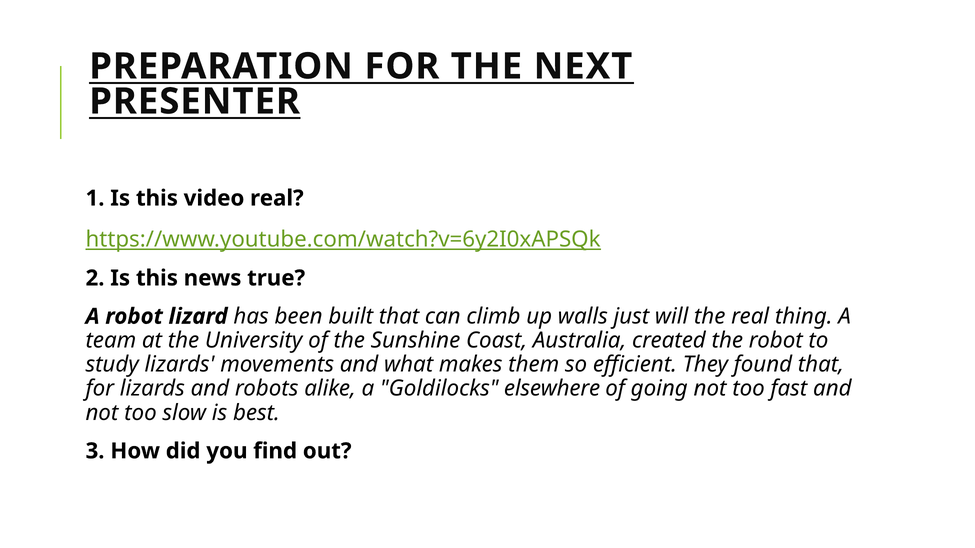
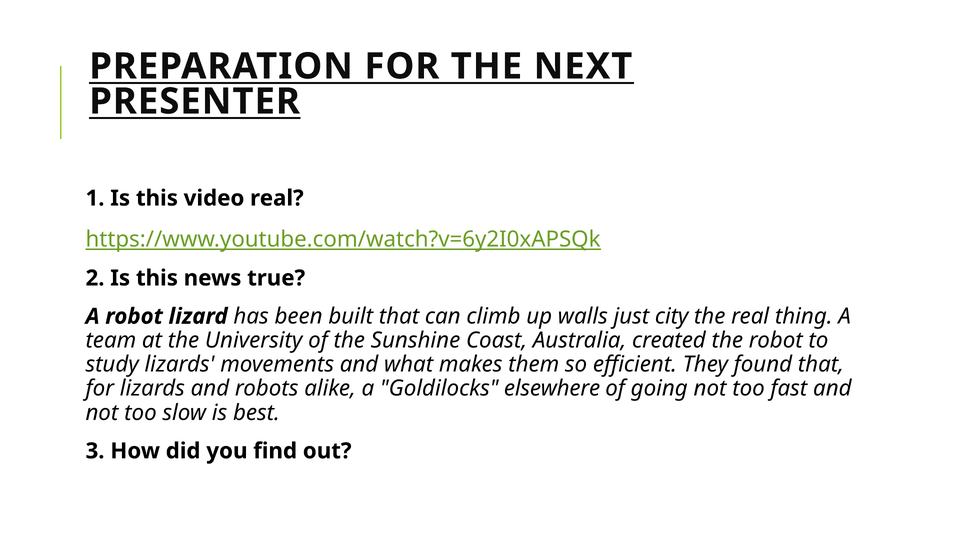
will: will -> city
